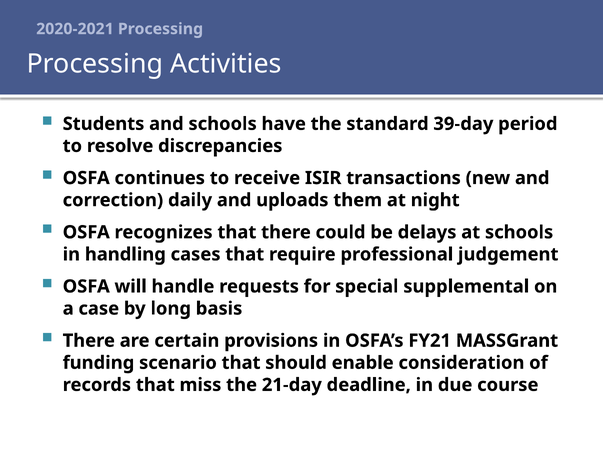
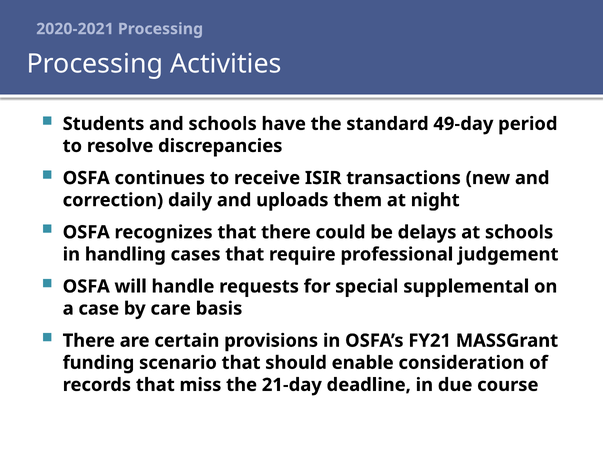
39-day: 39-day -> 49-day
long: long -> care
